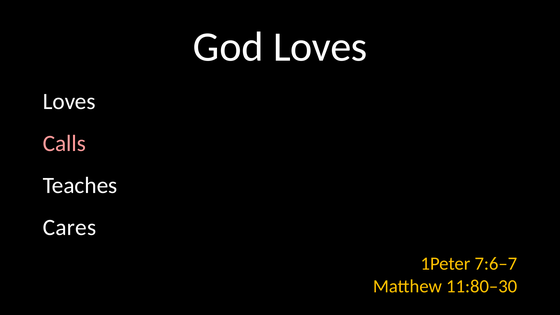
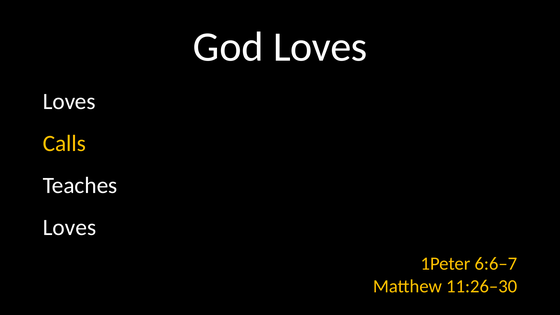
Calls colour: pink -> yellow
Cares at (70, 228): Cares -> Loves
7:6–7: 7:6–7 -> 6:6–7
11:80–30: 11:80–30 -> 11:26–30
